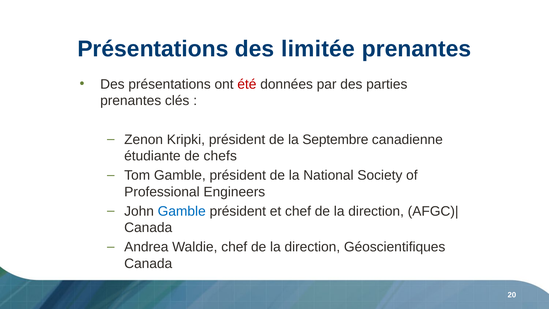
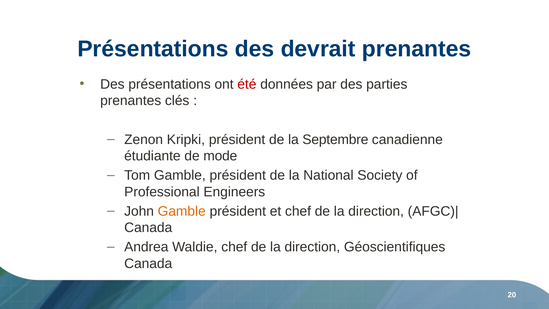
limitée: limitée -> devrait
chefs: chefs -> mode
Gamble at (182, 211) colour: blue -> orange
